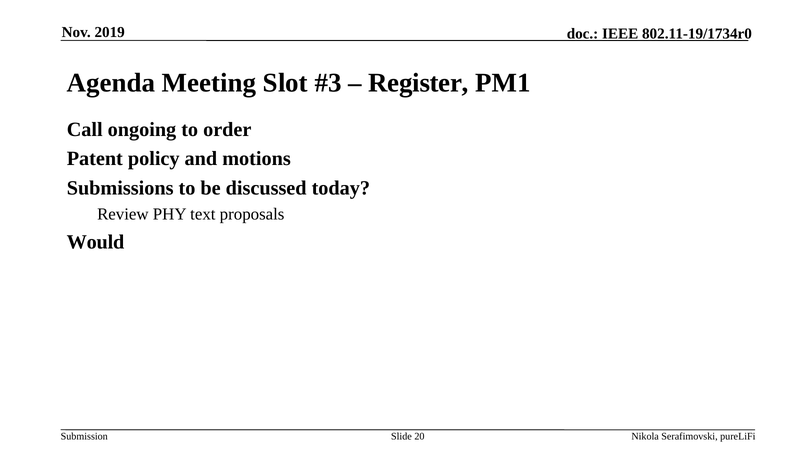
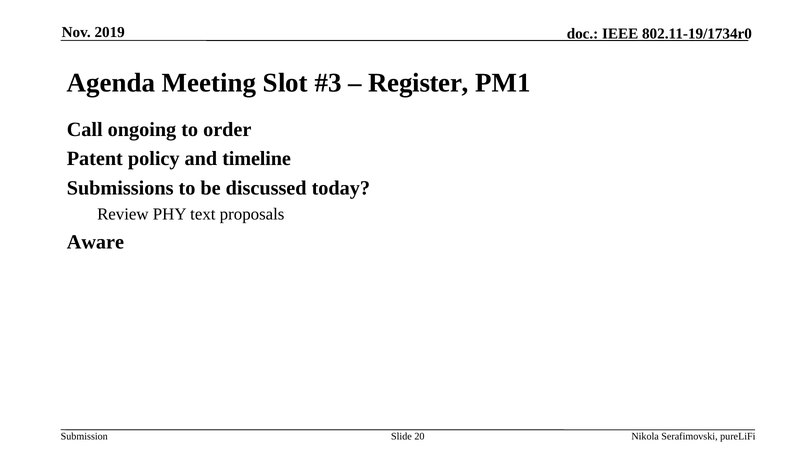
motions: motions -> timeline
Would: Would -> Aware
